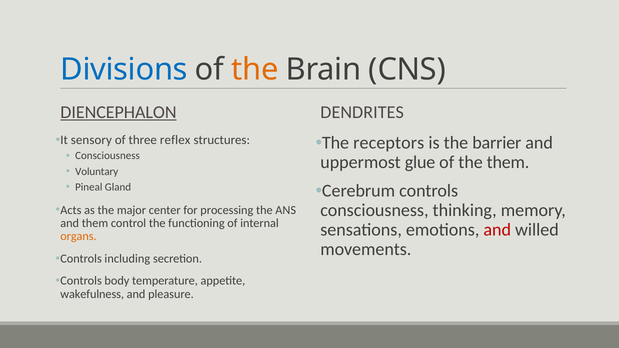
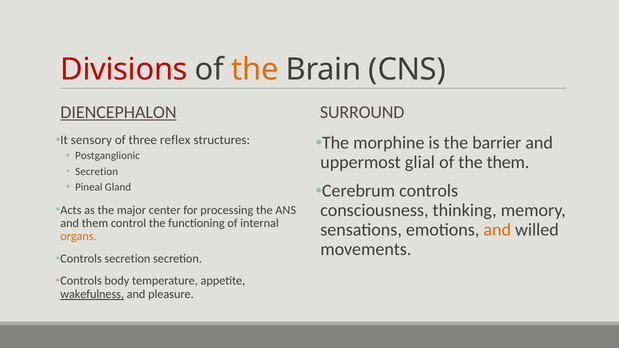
Divisions colour: blue -> red
DENDRITES: DENDRITES -> SURROUND
receptors: receptors -> morphine
Consciousness at (108, 156): Consciousness -> Postganglionic
glue: glue -> glial
Voluntary at (97, 172): Voluntary -> Secretion
and at (497, 230) colour: red -> orange
Controls including: including -> secretion
wakefulness underline: none -> present
